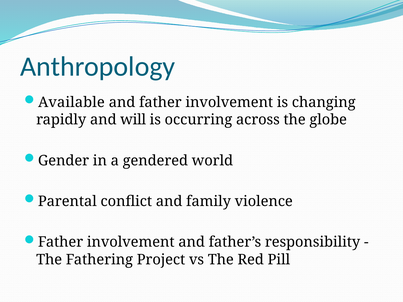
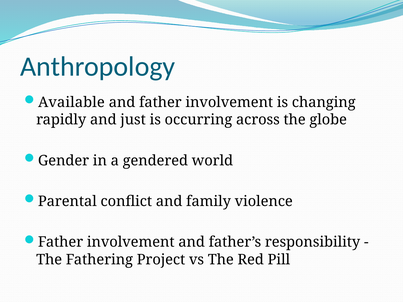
will: will -> just
